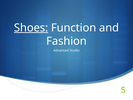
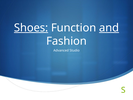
and underline: none -> present
